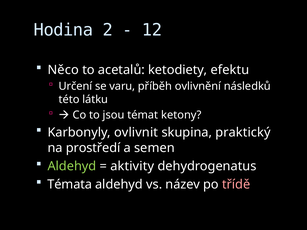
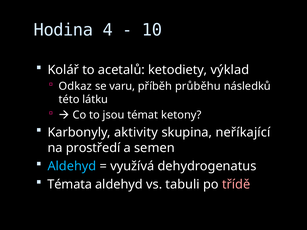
2: 2 -> 4
12: 12 -> 10
Něco: Něco -> Kolář
efektu: efektu -> výklad
Určení: Určení -> Odkaz
ovlivnění: ovlivnění -> průběhu
ovlivnit: ovlivnit -> aktivity
praktický: praktický -> neříkající
Aldehyd at (72, 166) colour: light green -> light blue
aktivity: aktivity -> využívá
název: název -> tabuli
